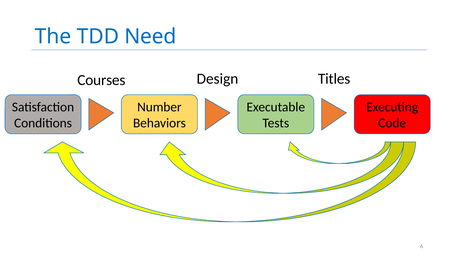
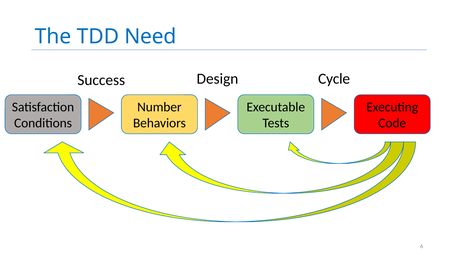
Courses: Courses -> Success
Titles: Titles -> Cycle
